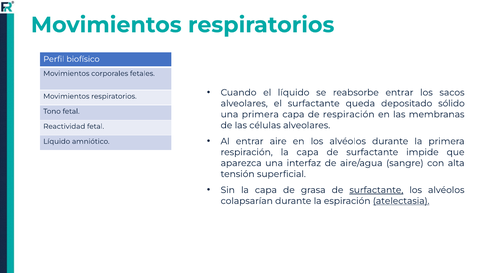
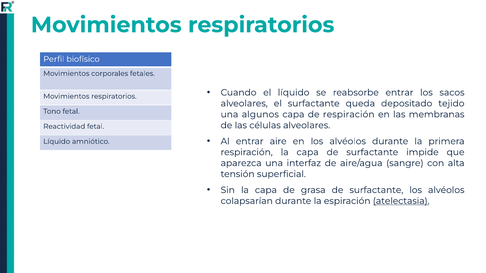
sólido: sólido -> tejido
una primera: primera -> algunos
surfactante at (376, 190) underline: present -> none
